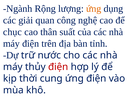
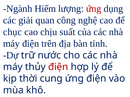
Rộng: Rộng -> Hiếm
ứng at (94, 9) colour: orange -> red
thân: thân -> chịu
